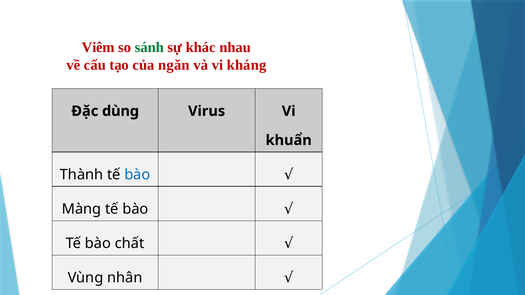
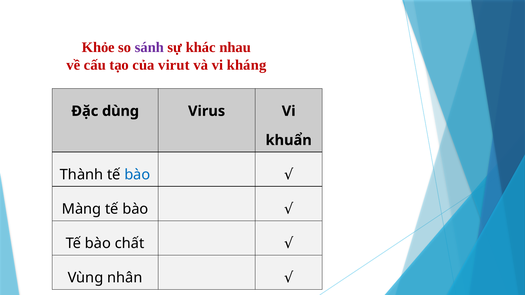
Viêm: Viêm -> Khỏe
sánh colour: green -> purple
ngăn: ngăn -> virut
